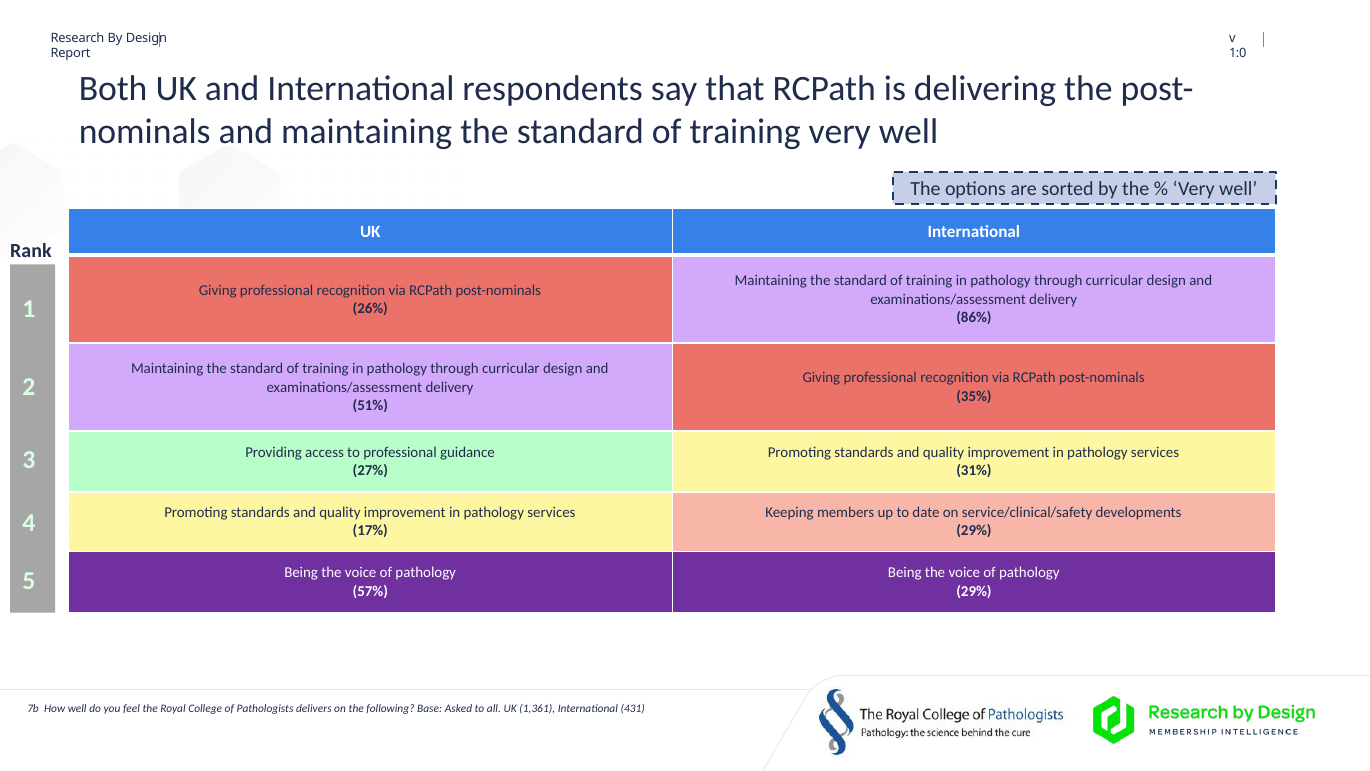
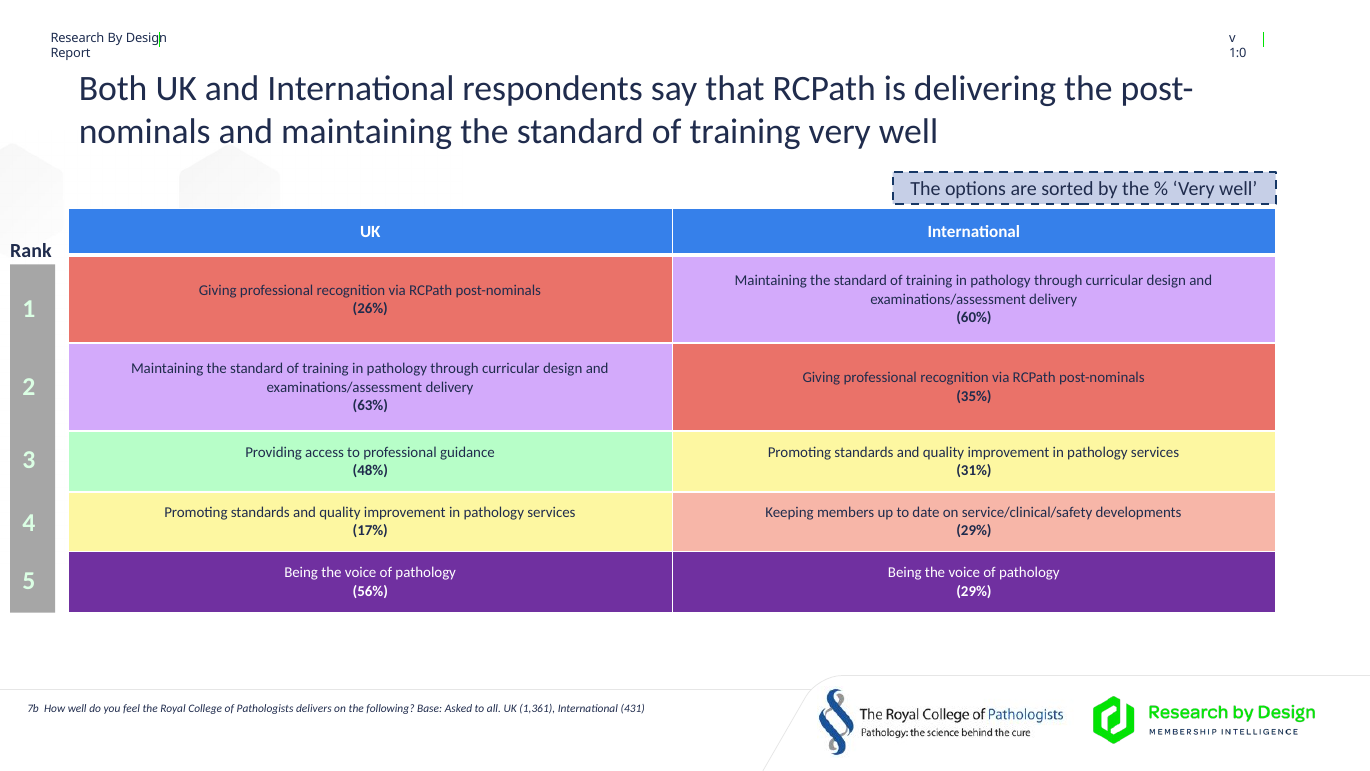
86%: 86% -> 60%
51%: 51% -> 63%
27%: 27% -> 48%
57%: 57% -> 56%
